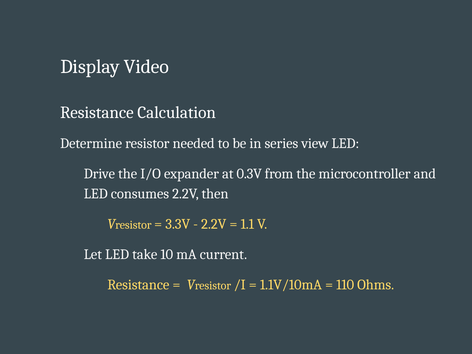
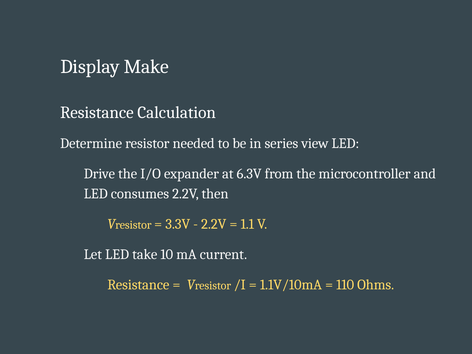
Video: Video -> Make
0.3V: 0.3V -> 6.3V
